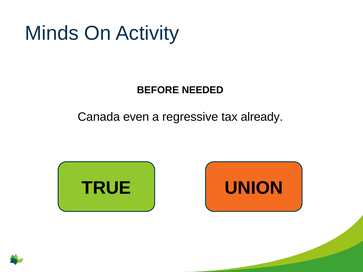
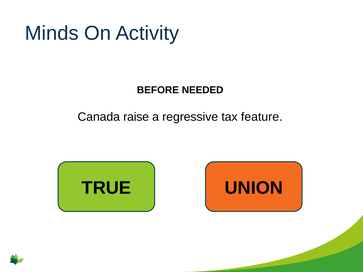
even: even -> raise
already: already -> feature
